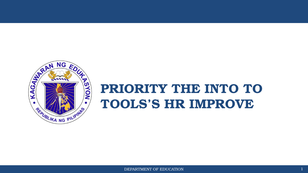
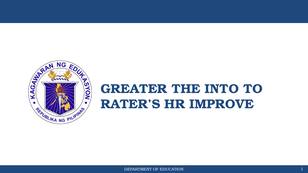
PRIORITY: PRIORITY -> GREATER
TOOLS’S: TOOLS’S -> RATER’S
